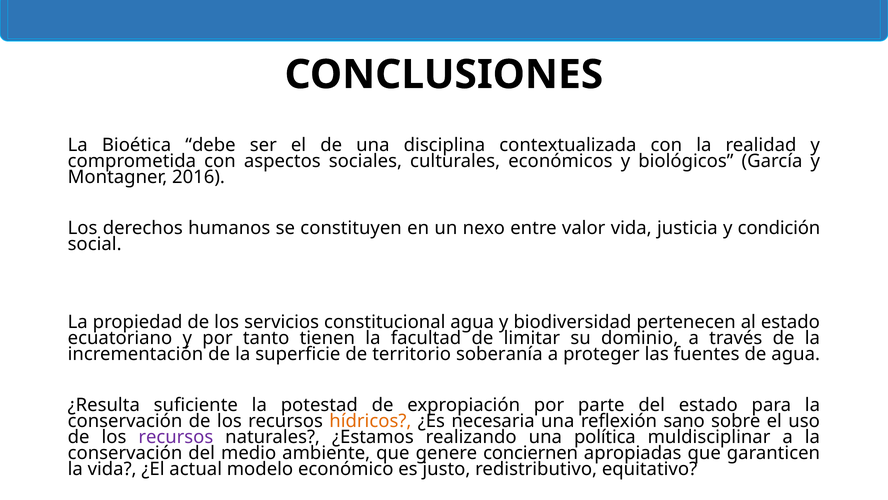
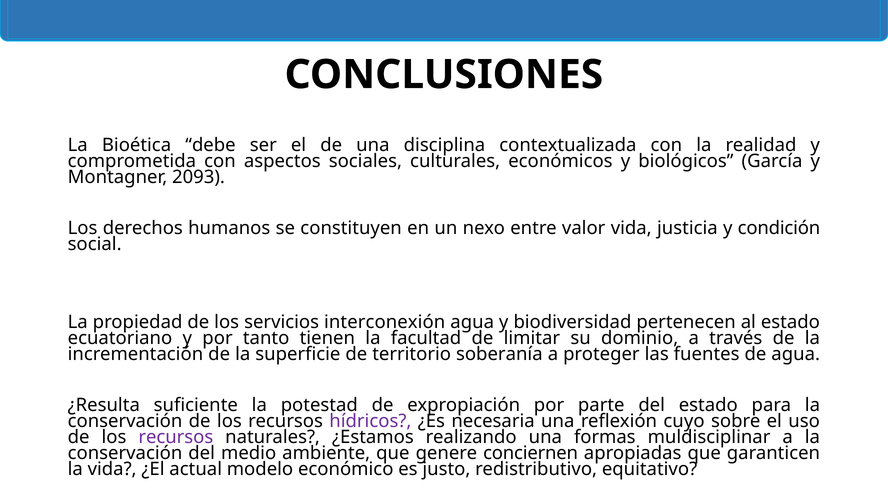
2016: 2016 -> 2093
constitucional: constitucional -> interconexión
hídricos colour: orange -> purple
sano: sano -> cuyo
política: política -> formas
